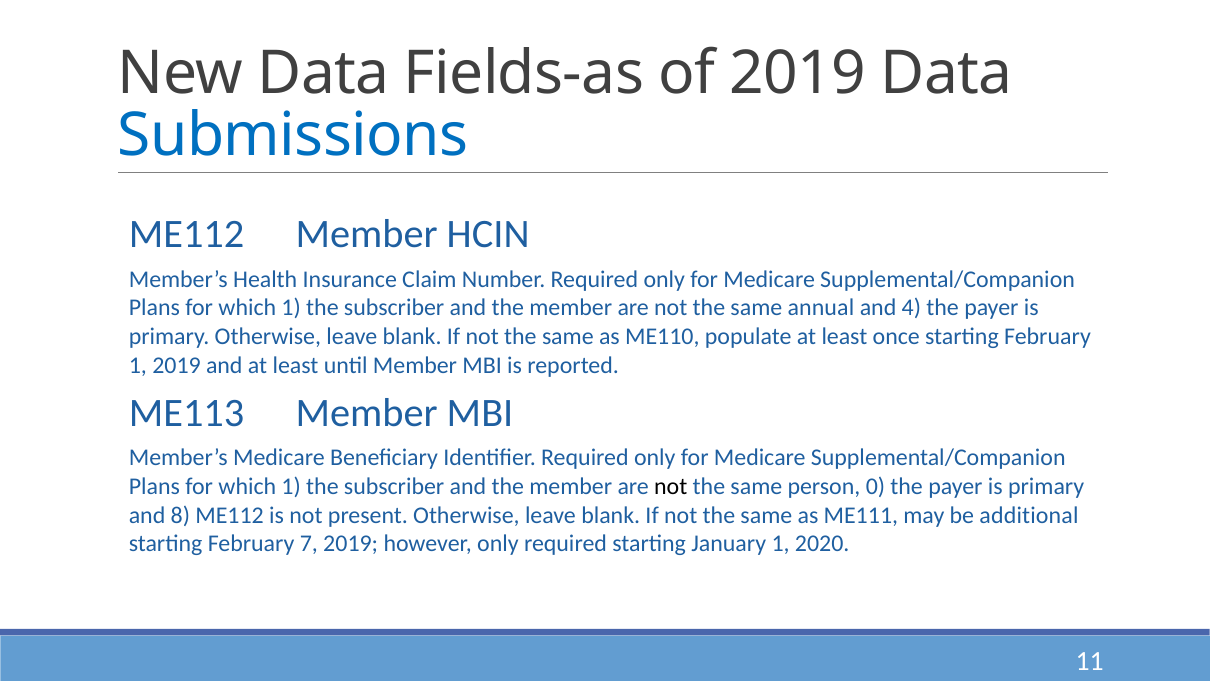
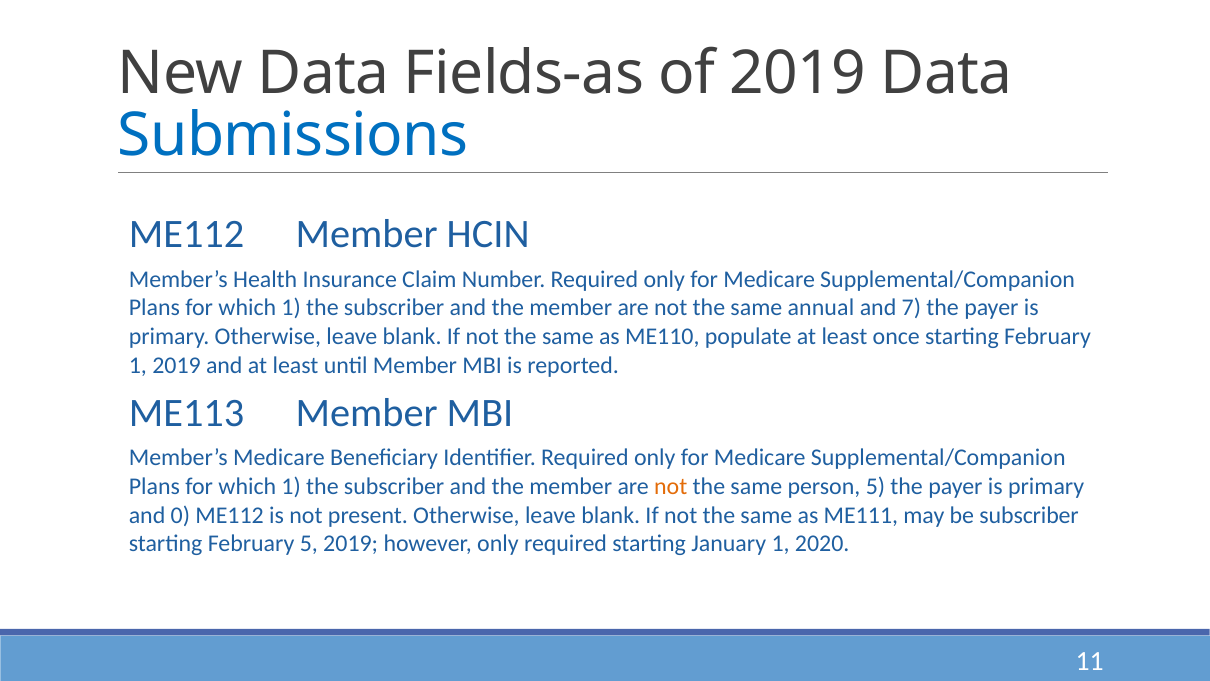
4: 4 -> 7
not at (671, 486) colour: black -> orange
person 0: 0 -> 5
8: 8 -> 0
be additional: additional -> subscriber
February 7: 7 -> 5
